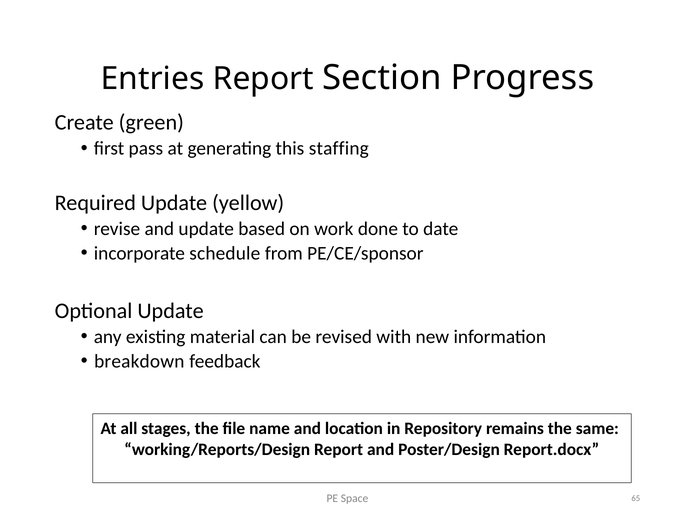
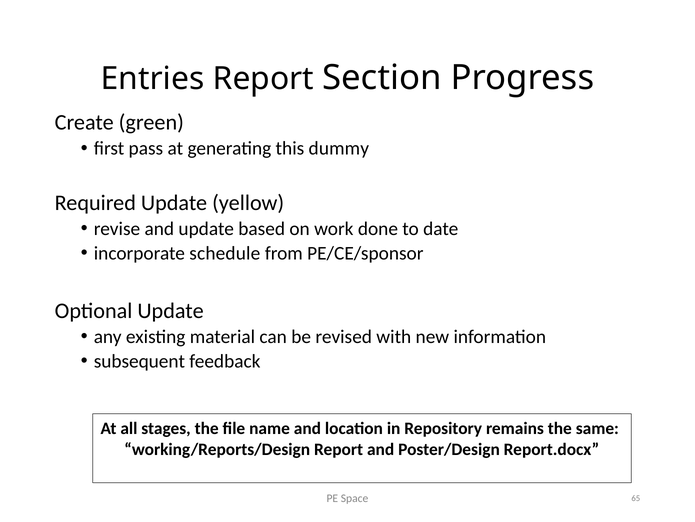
staffing: staffing -> dummy
breakdown: breakdown -> subsequent
